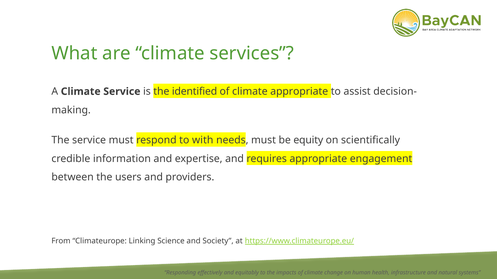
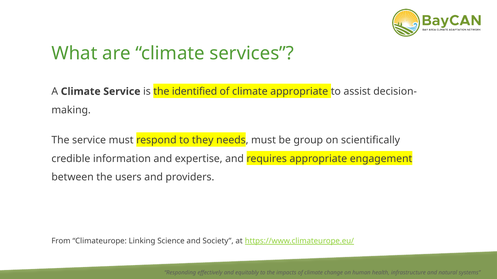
with: with -> they
equity: equity -> group
